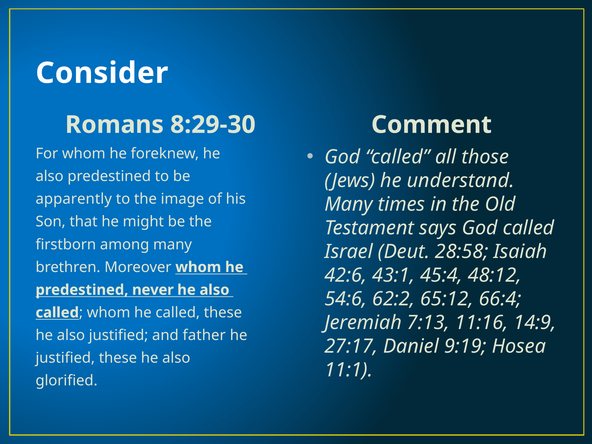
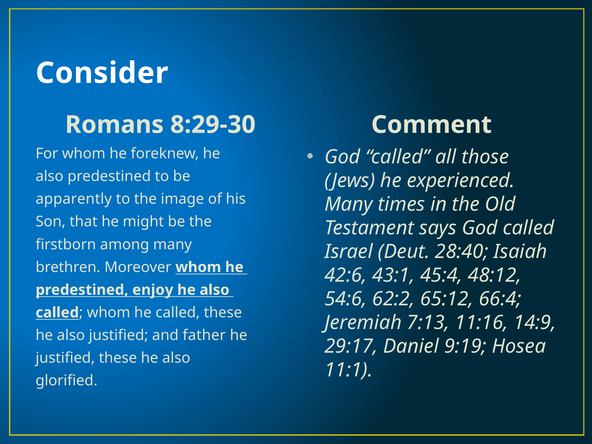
understand: understand -> experienced
28:58: 28:58 -> 28:40
never: never -> enjoy
27:17: 27:17 -> 29:17
